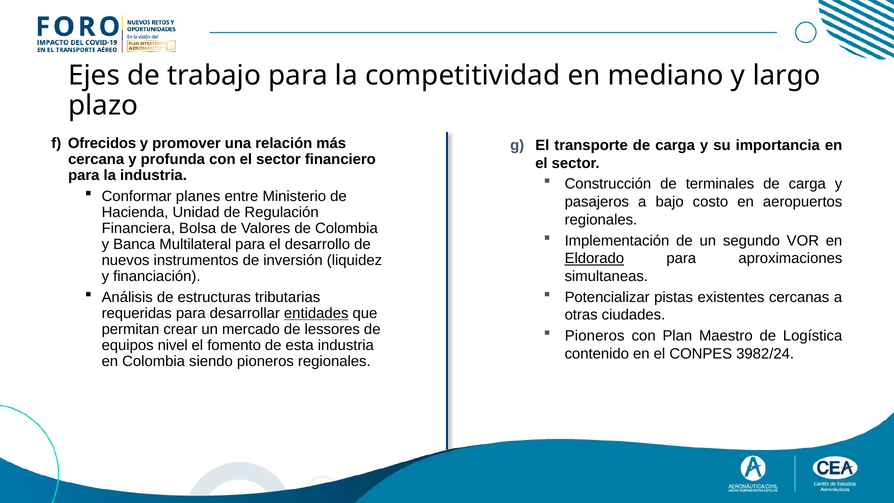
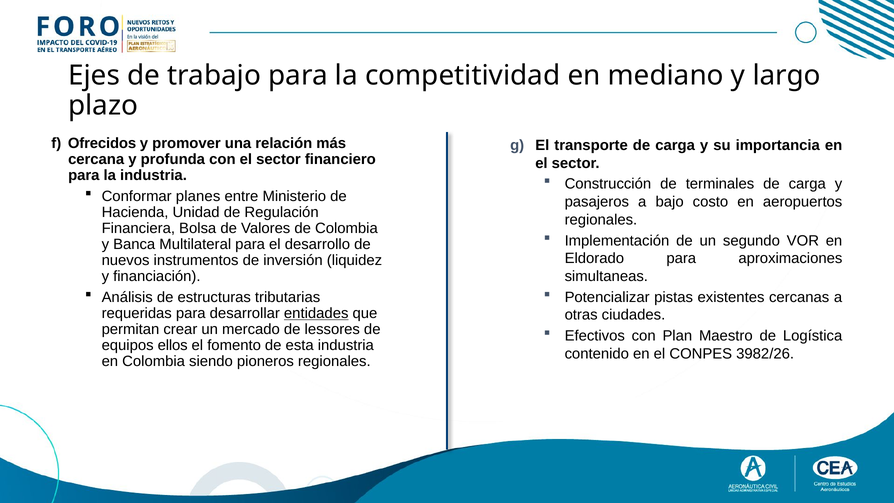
Eldorado underline: present -> none
Pioneros at (595, 336): Pioneros -> Efectivos
nivel: nivel -> ellos
3982/24: 3982/24 -> 3982/26
